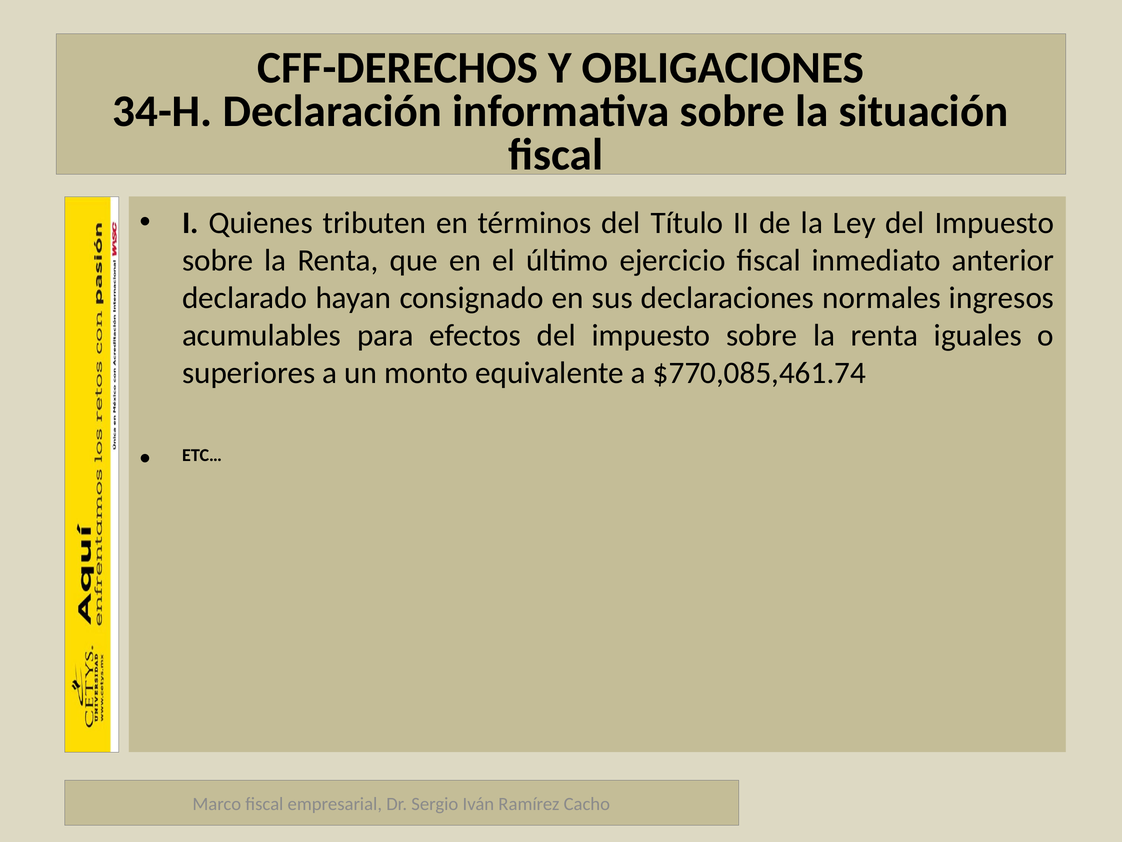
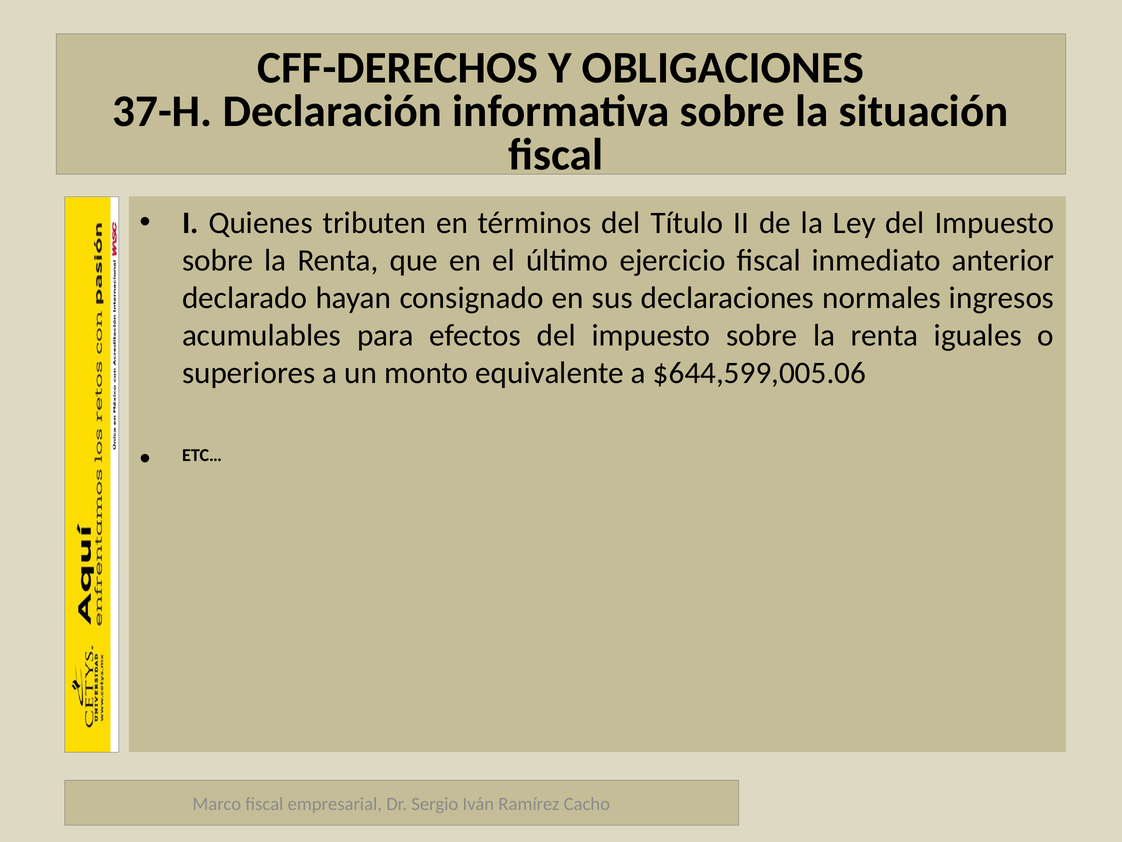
34-H: 34-H -> 37-H
$770,085,461.74: $770,085,461.74 -> $644,599,005.06
